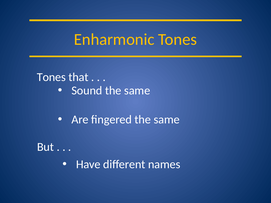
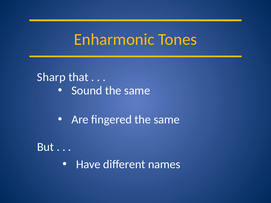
Tones at (51, 77): Tones -> Sharp
